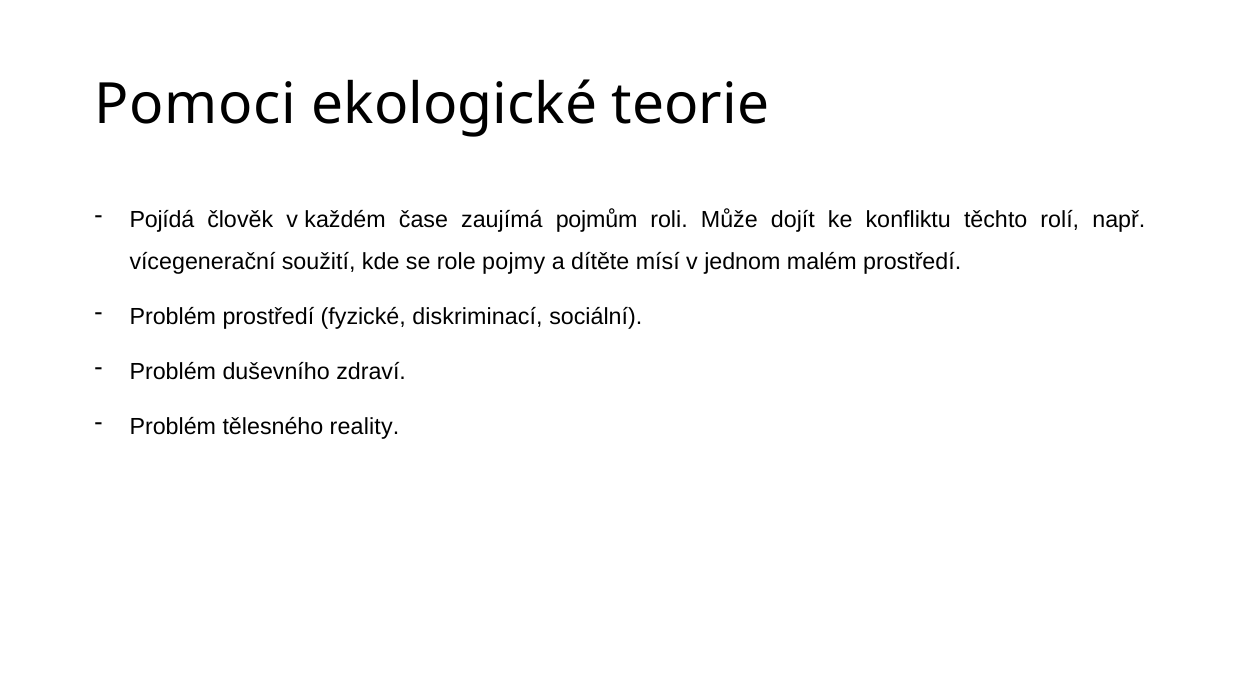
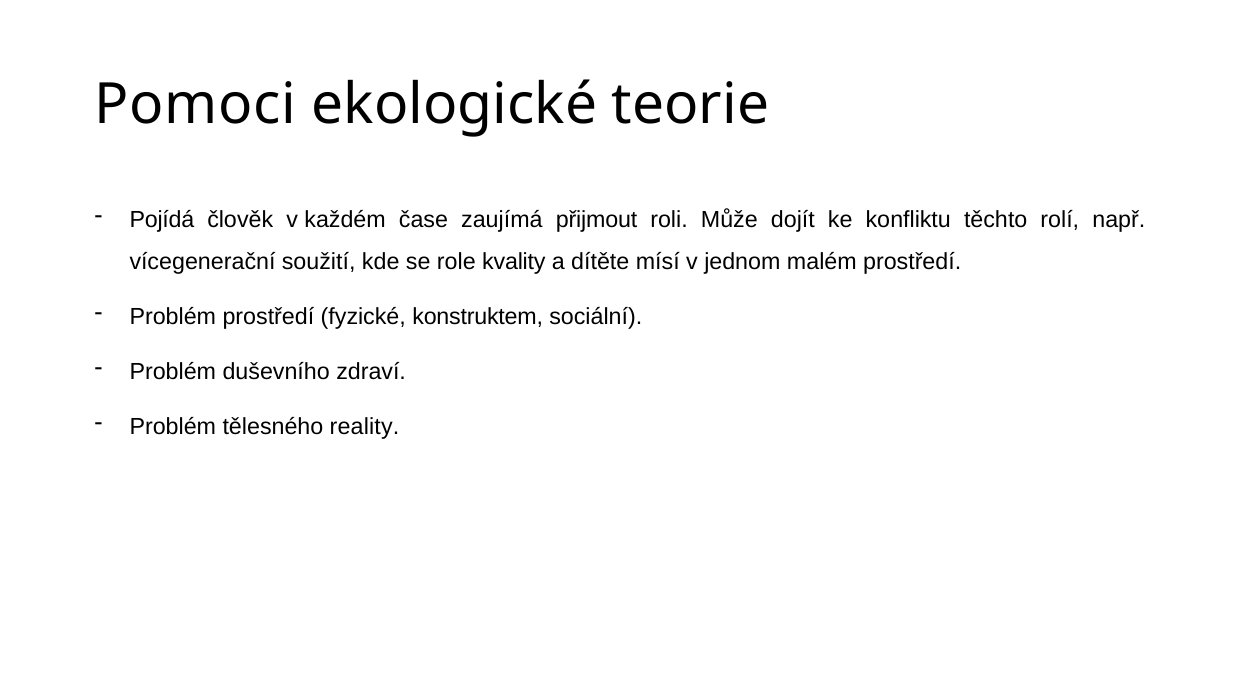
pojmům: pojmům -> přijmout
pojmy: pojmy -> kvality
diskriminací: diskriminací -> konstruktem
